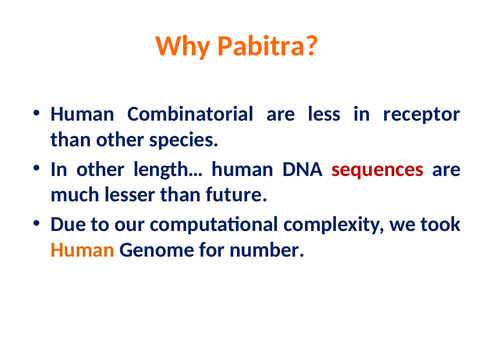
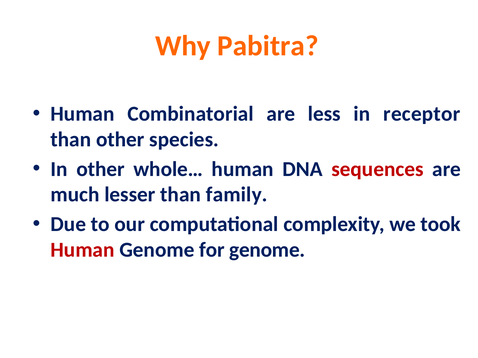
length…: length… -> whole…
future: future -> family
Human at (83, 250) colour: orange -> red
for number: number -> genome
